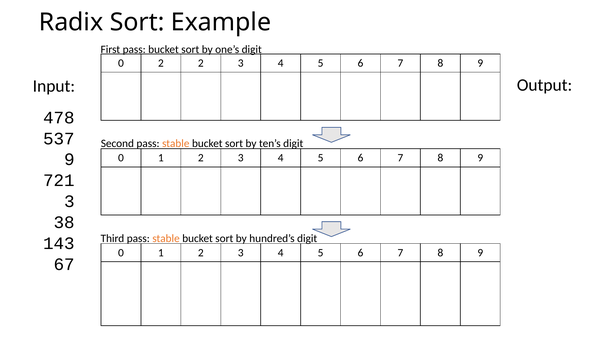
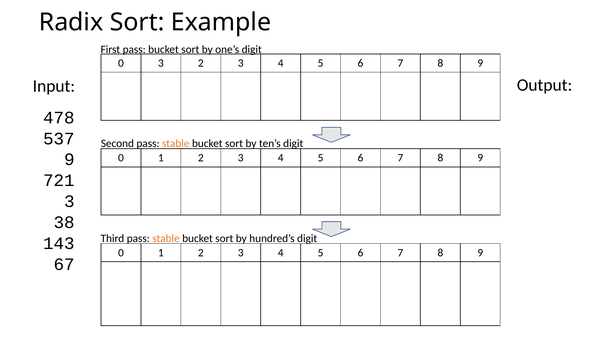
0 2: 2 -> 3
